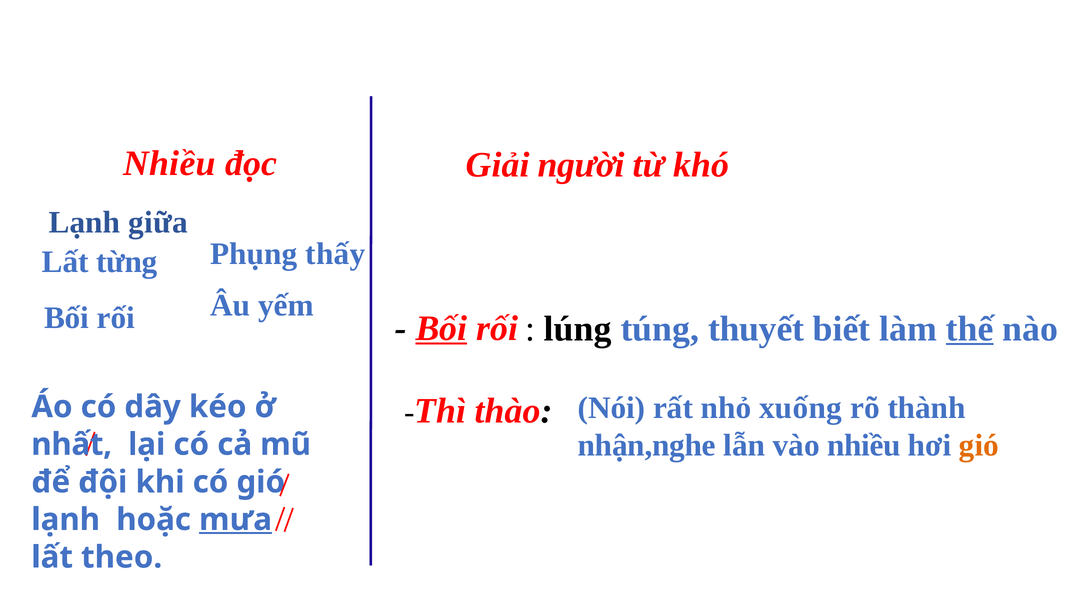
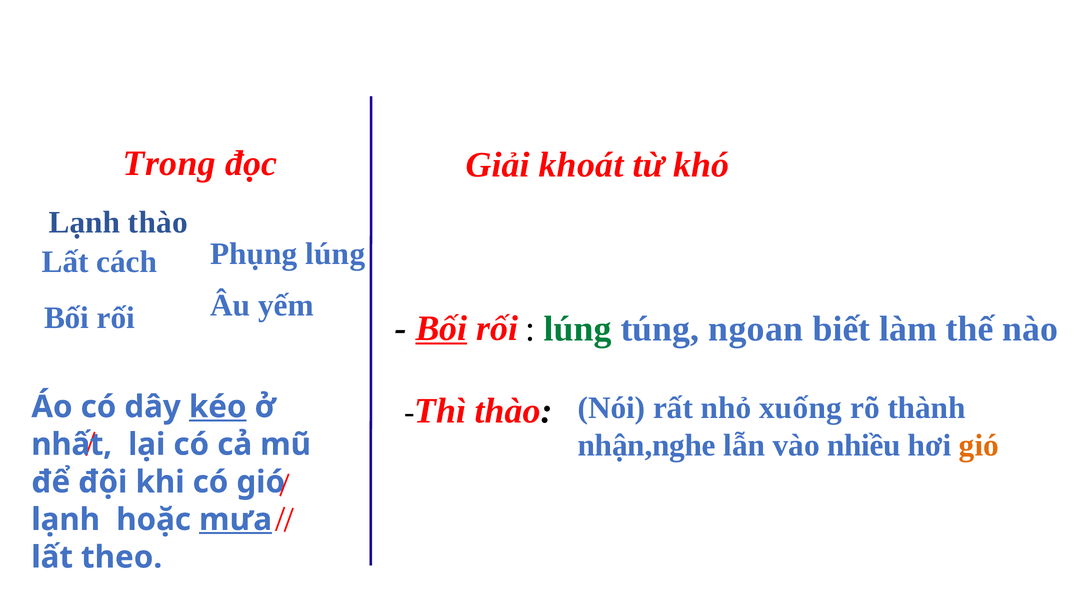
Nhiều at (169, 164): Nhiều -> Trong
người: người -> khoát
Lạnh giữa: giữa -> thào
Phụng thấy: thấy -> lúng
từng: từng -> cách
lúng at (578, 329) colour: black -> green
thuyết: thuyết -> ngoan
thế underline: present -> none
kéo underline: none -> present
